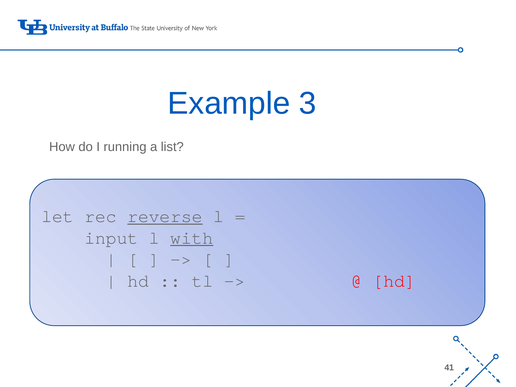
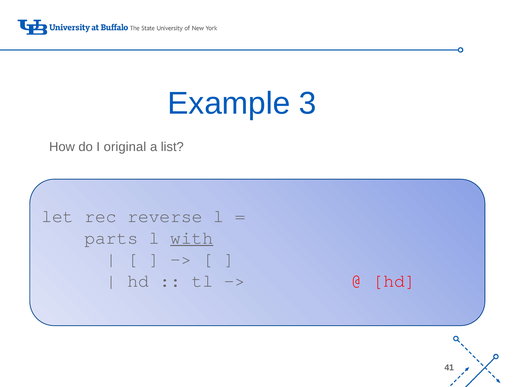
running: running -> original
reverse underline: present -> none
input: input -> parts
